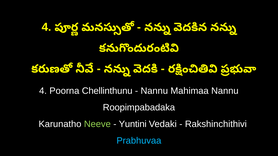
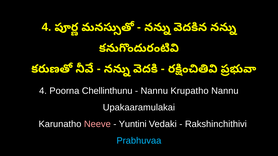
Mahimaa: Mahimaa -> Krupatho
Roopimpabadaka: Roopimpabadaka -> Upakaaramulakai
Neeve colour: light green -> pink
